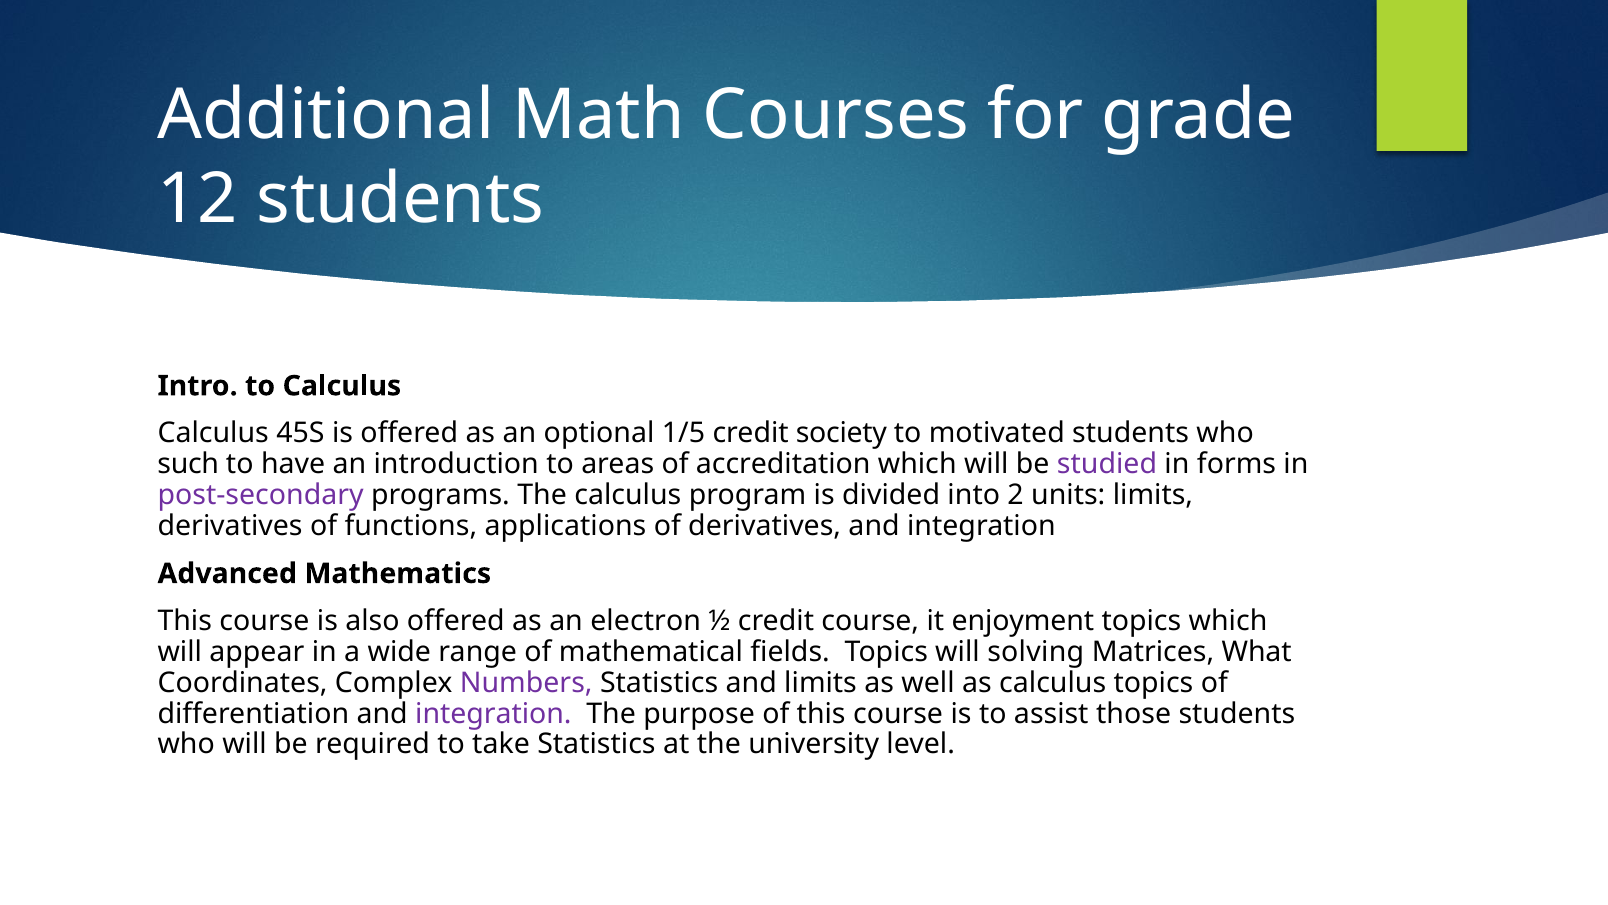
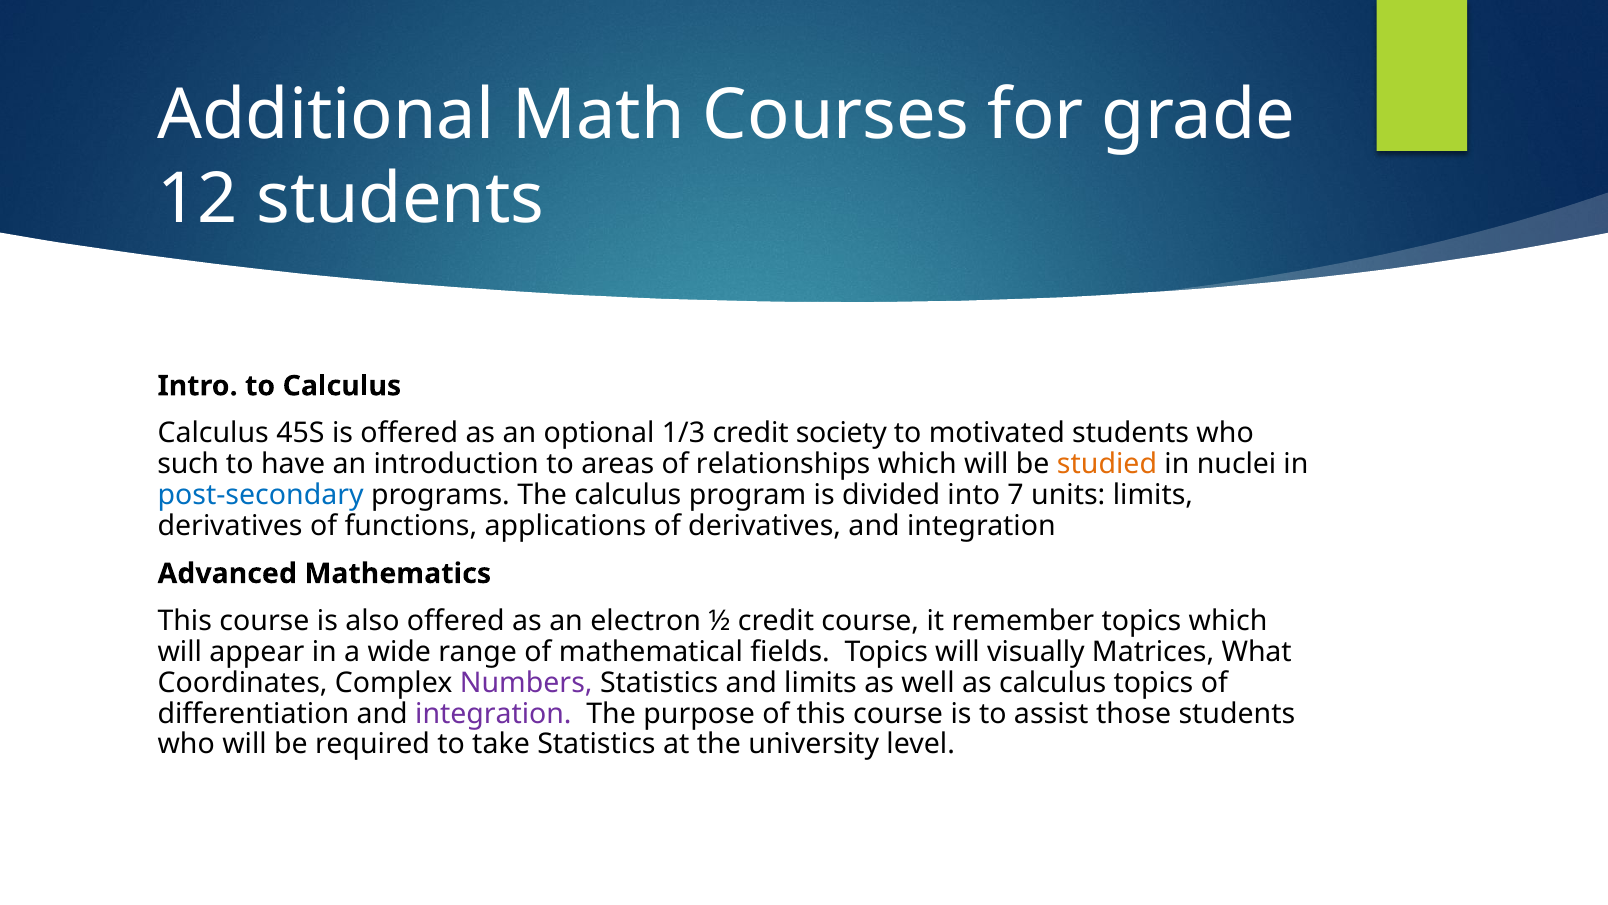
1/5: 1/5 -> 1/3
accreditation: accreditation -> relationships
studied colour: purple -> orange
forms: forms -> nuclei
post-secondary colour: purple -> blue
2: 2 -> 7
enjoyment: enjoyment -> remember
solving: solving -> visually
